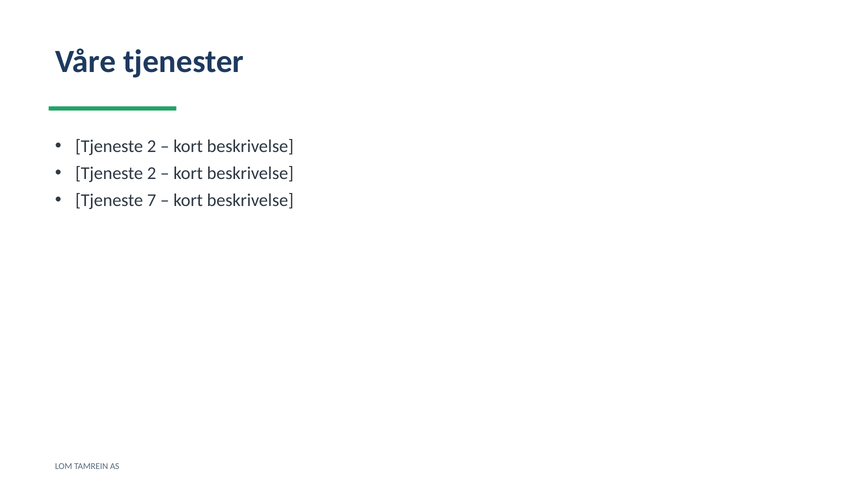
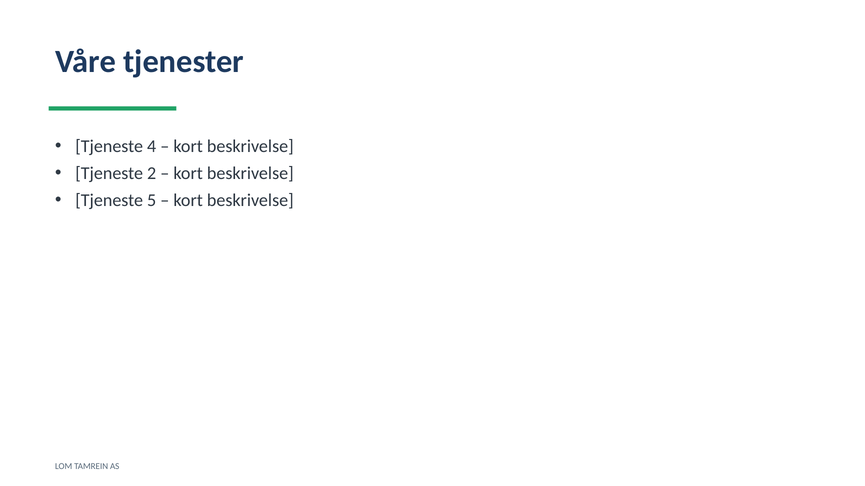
2 at (152, 147): 2 -> 4
7: 7 -> 5
